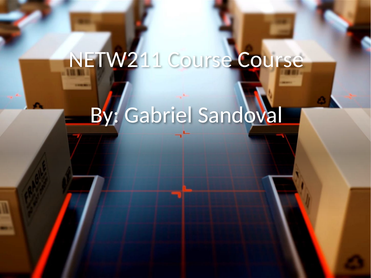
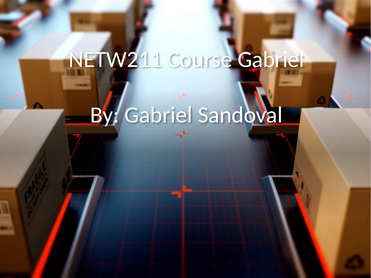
Course Course: Course -> Gabriel
